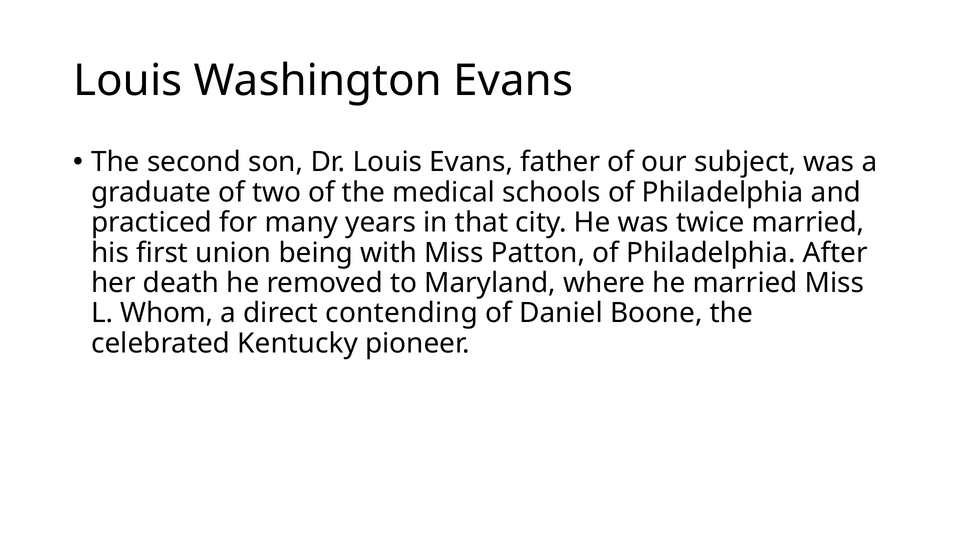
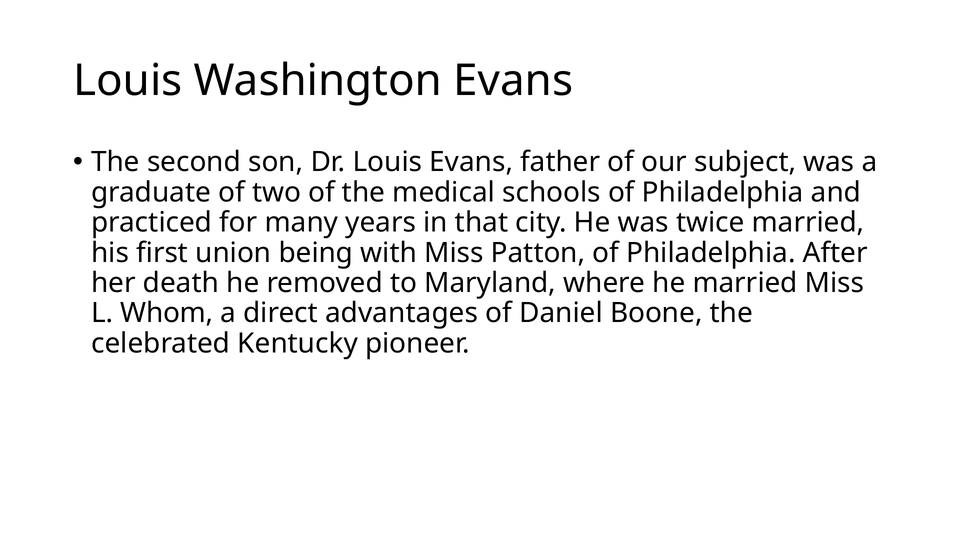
contending: contending -> advantages
